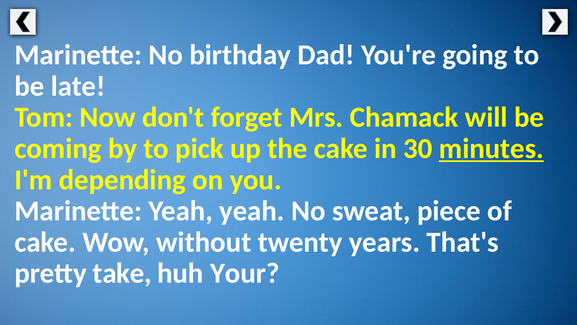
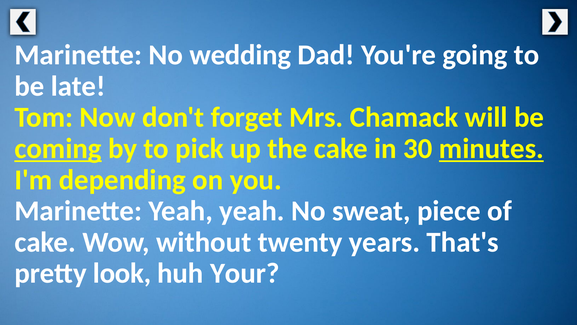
birthday: birthday -> wedding
coming underline: none -> present
take: take -> look
